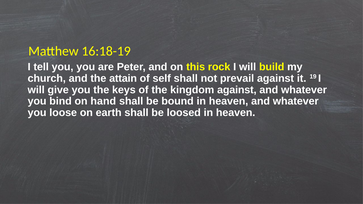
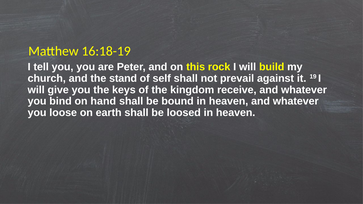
attain: attain -> stand
kingdom against: against -> receive
